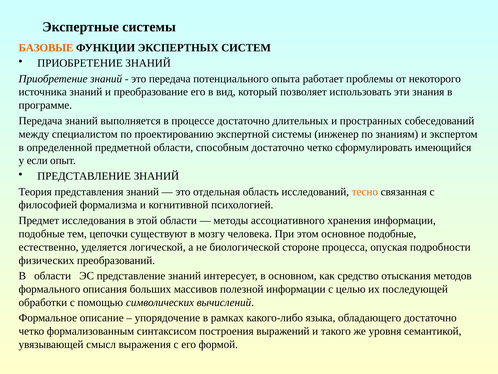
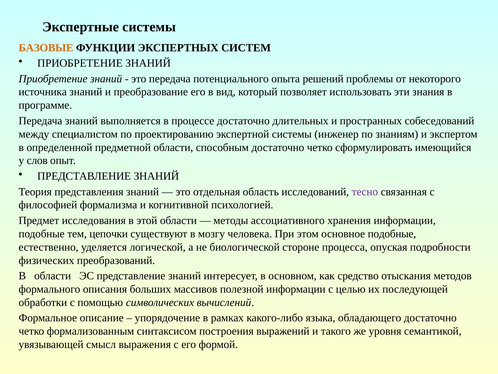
работает: работает -> решений
если: если -> слов
тесно colour: orange -> purple
